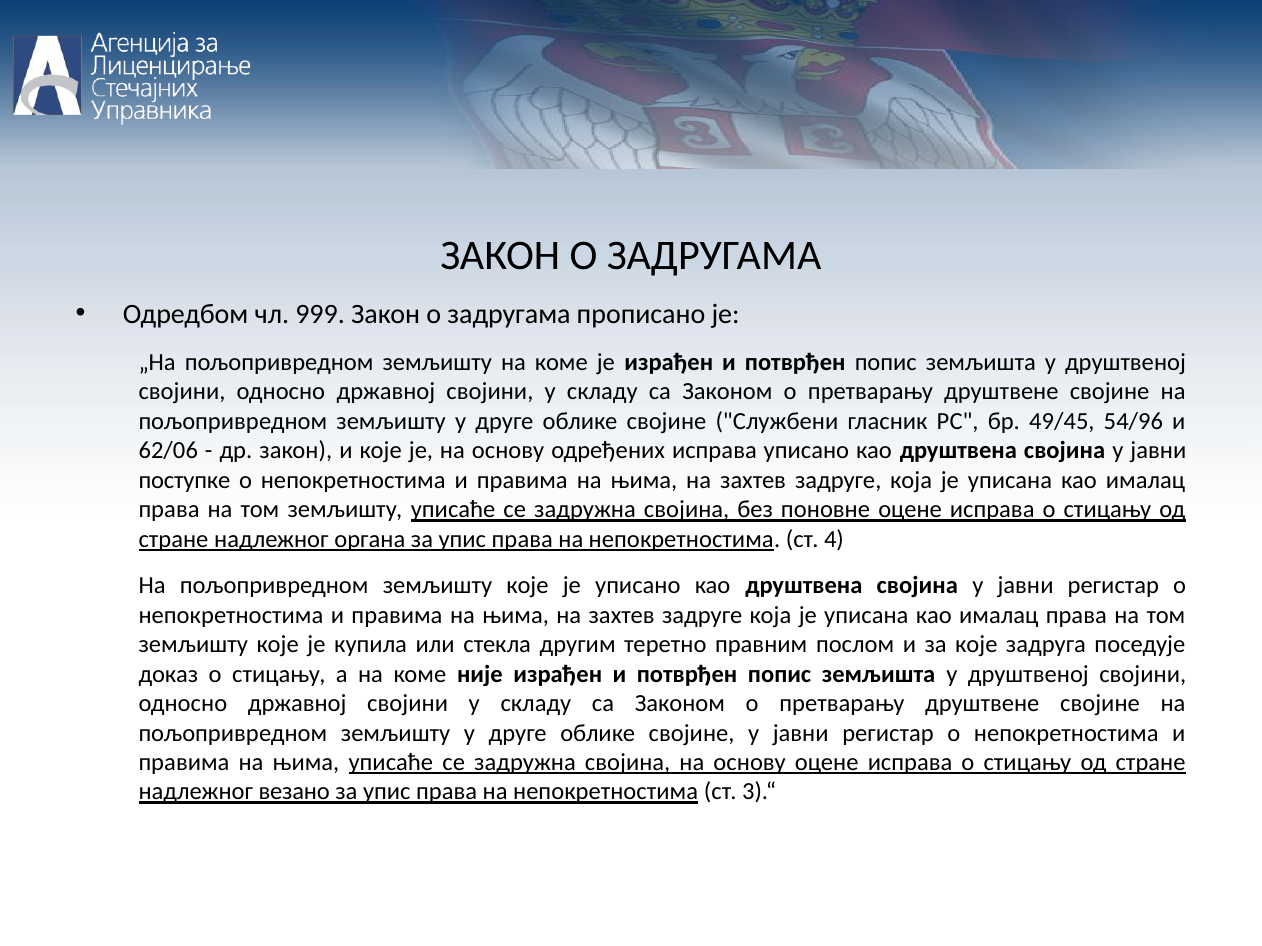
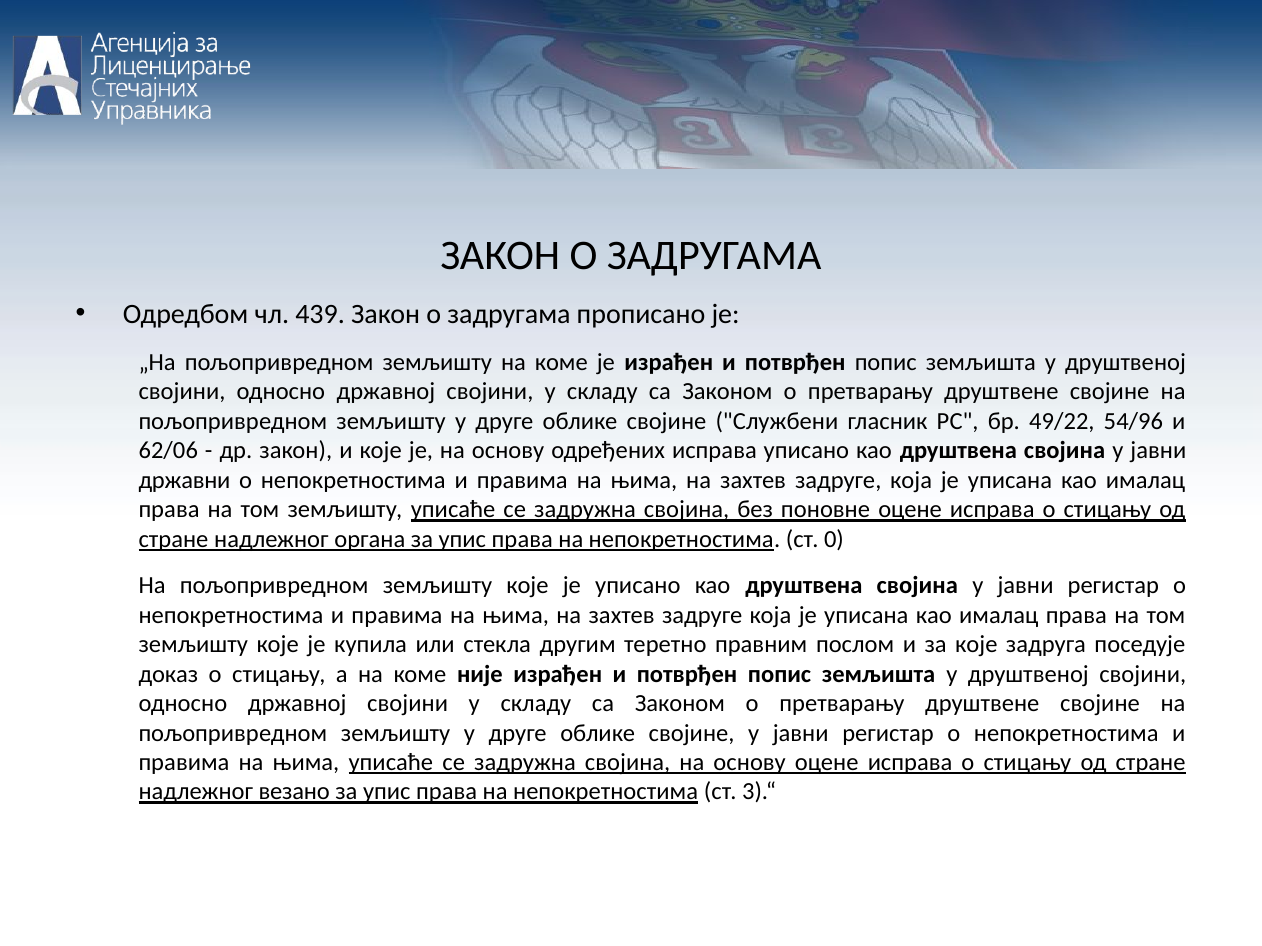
999: 999 -> 439
49/45: 49/45 -> 49/22
поступке: поступке -> државни
4: 4 -> 0
